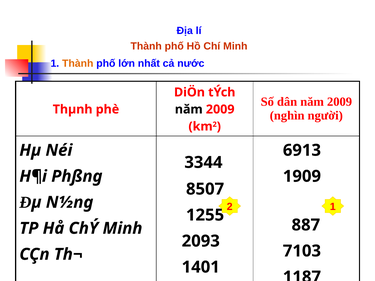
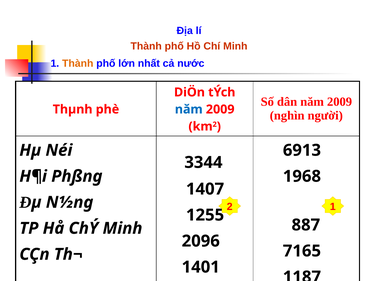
năm at (189, 109) colour: black -> blue
1909: 1909 -> 1968
8507: 8507 -> 1407
2093: 2093 -> 2096
7103: 7103 -> 7165
